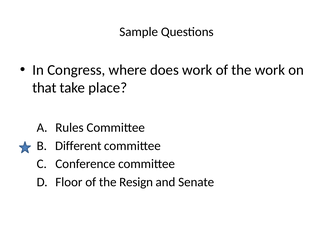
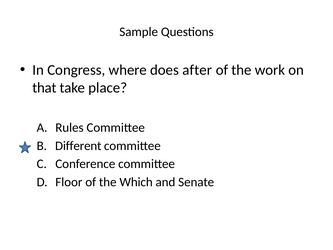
does work: work -> after
Resign: Resign -> Which
